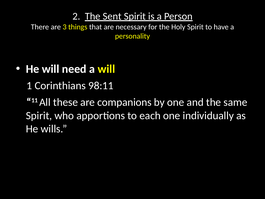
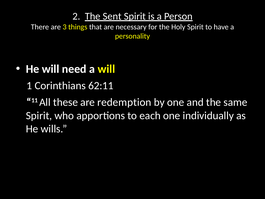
98:11: 98:11 -> 62:11
companions: companions -> redemption
